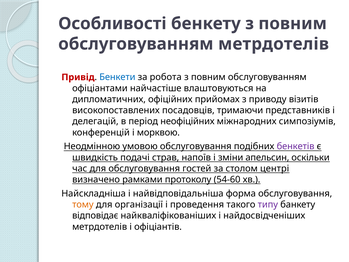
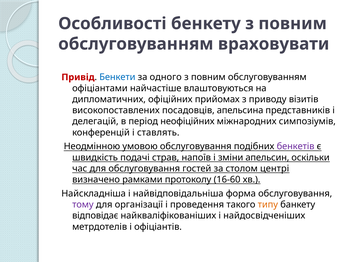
обслуговуванням метрдотелів: метрдотелів -> враховувати
робота: робота -> одного
тримаючи: тримаючи -> апельсина
морквою: морквою -> ставлять
54-60: 54-60 -> 16-60
тому colour: orange -> purple
типу colour: purple -> orange
